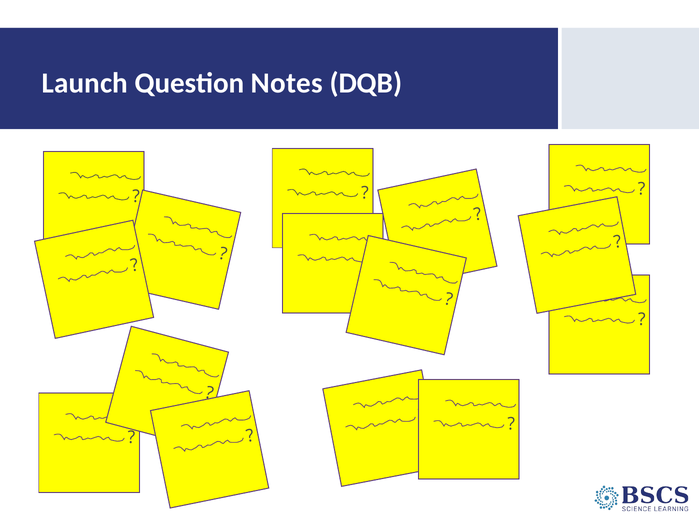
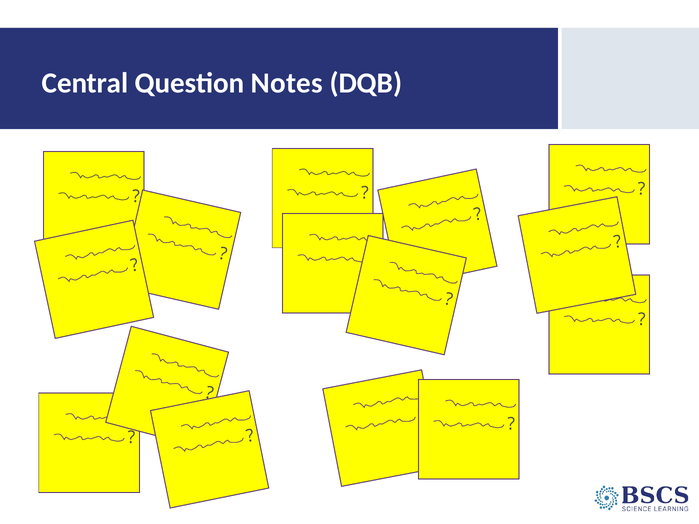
Launch: Launch -> Central
